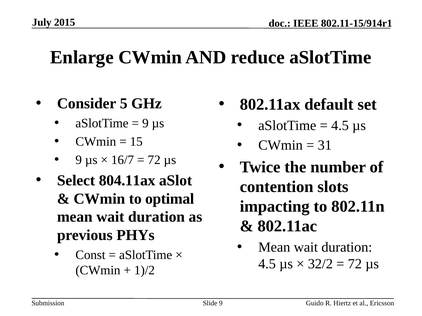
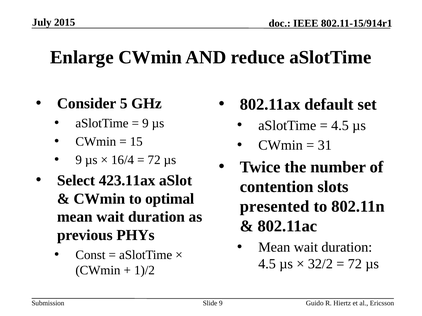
16/7: 16/7 -> 16/4
804.11ax: 804.11ax -> 423.11ax
impacting: impacting -> presented
